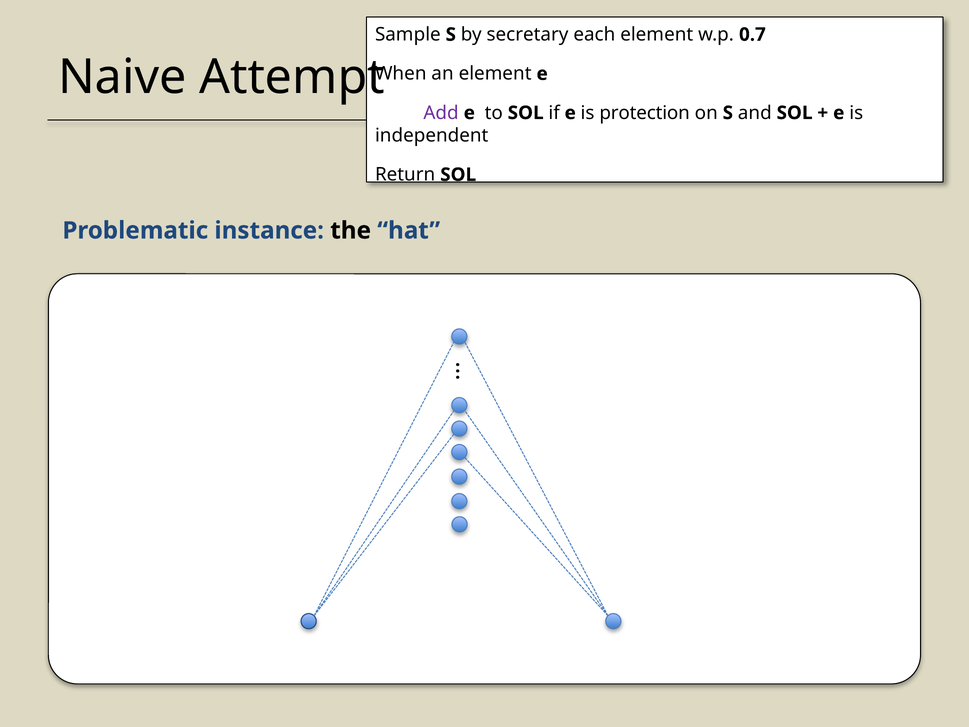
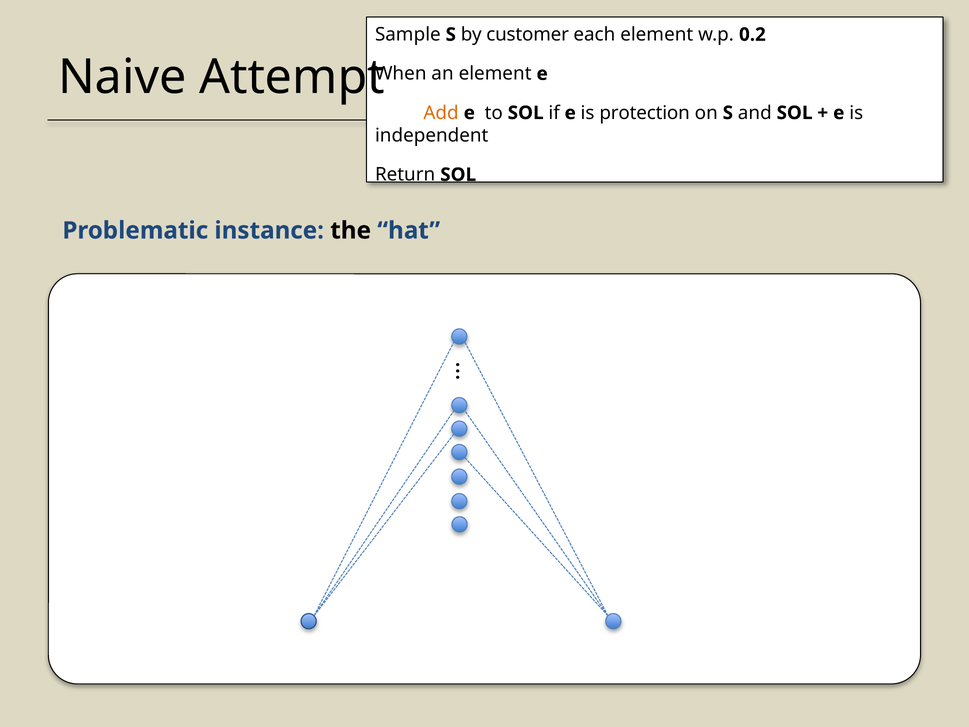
secretary: secretary -> customer
0.7: 0.7 -> 0.2
Add colour: purple -> orange
